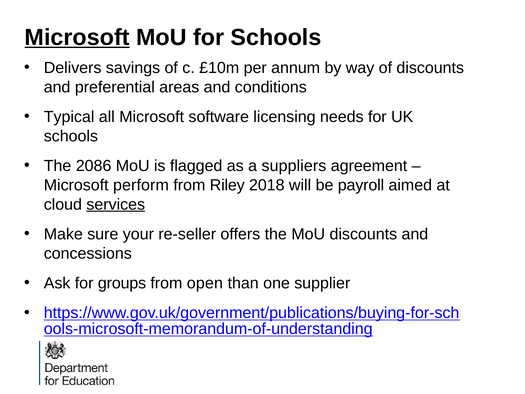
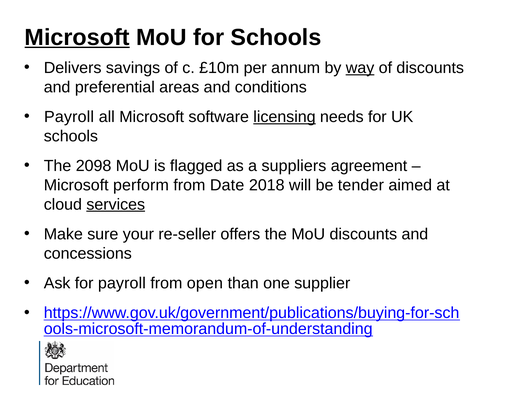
way underline: none -> present
Typical at (69, 117): Typical -> Payroll
licensing underline: none -> present
2086: 2086 -> 2098
Riley: Riley -> Date
payroll: payroll -> tender
for groups: groups -> payroll
